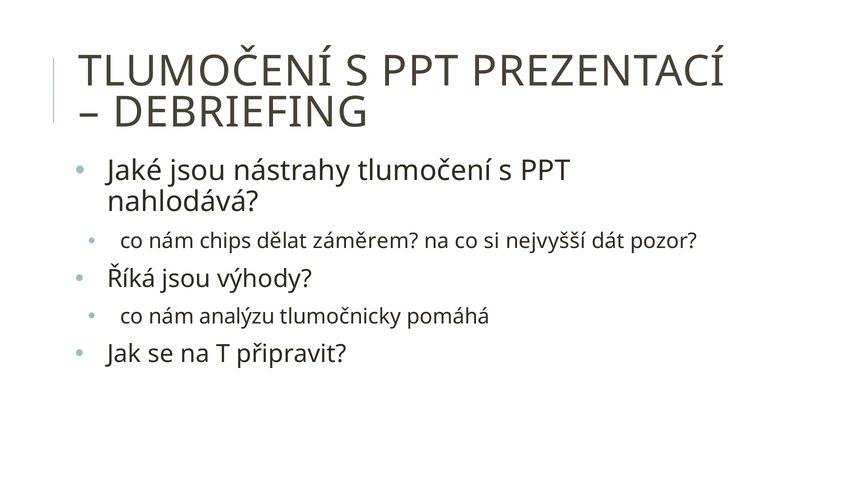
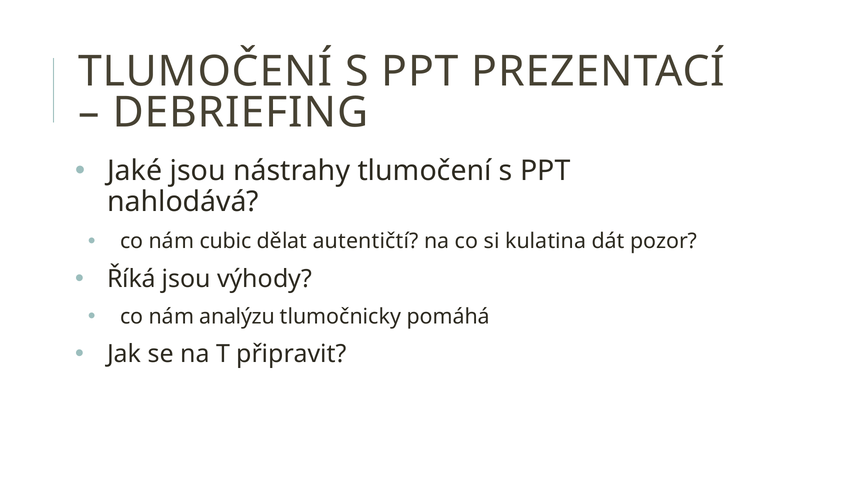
chips: chips -> cubic
záměrem: záměrem -> autentičtí
nejvyšší: nejvyšší -> kulatina
